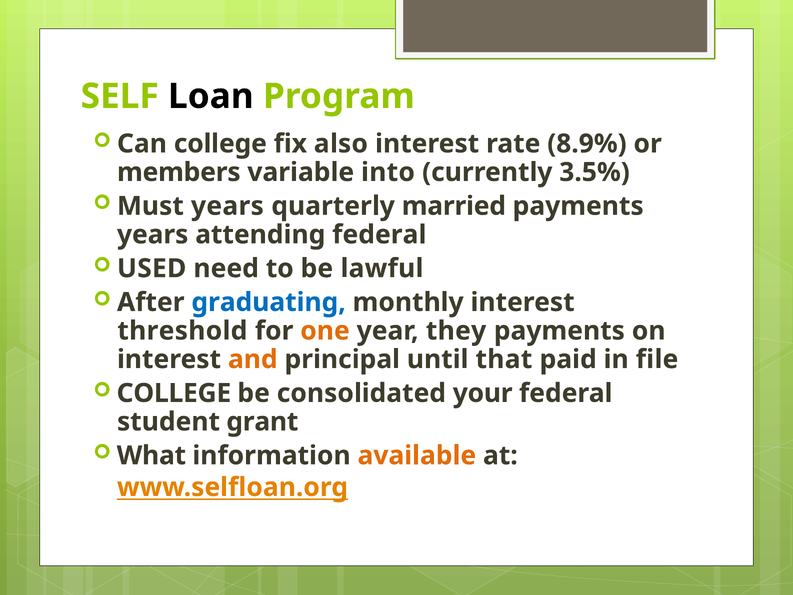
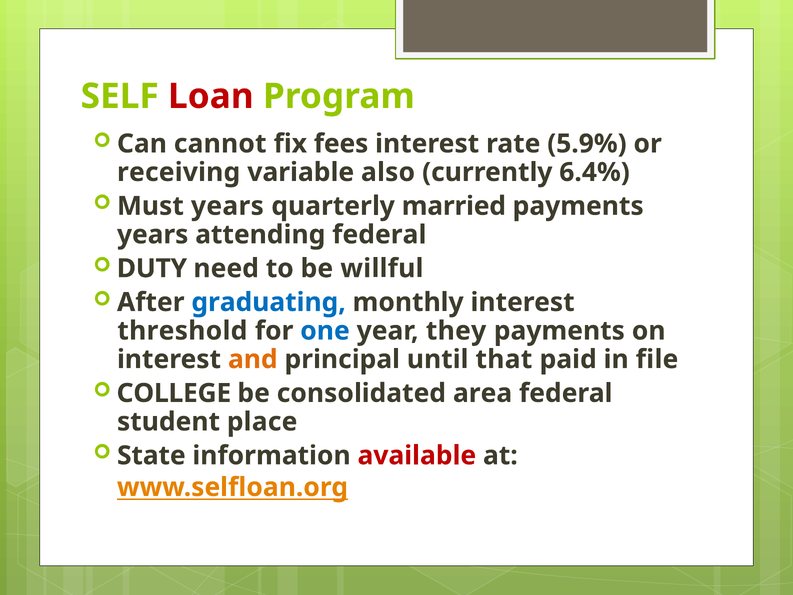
Loan colour: black -> red
Can college: college -> cannot
also: also -> fees
8.9%: 8.9% -> 5.9%
members: members -> receiving
into: into -> also
3.5%: 3.5% -> 6.4%
USED: USED -> DUTY
lawful: lawful -> willful
one colour: orange -> blue
your: your -> area
grant: grant -> place
What: What -> State
available colour: orange -> red
